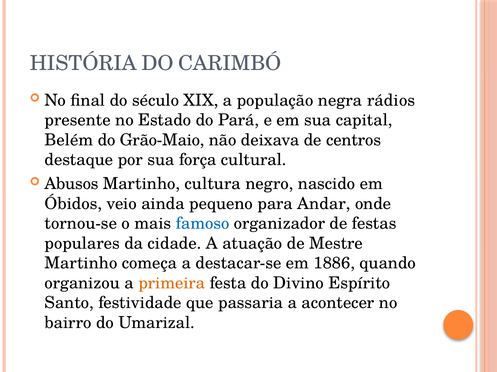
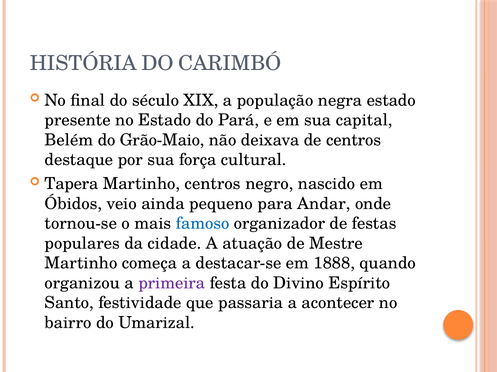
negra rádios: rádios -> estado
Abusos: Abusos -> Tapera
Martinho cultura: cultura -> centros
1886: 1886 -> 1888
primeira colour: orange -> purple
